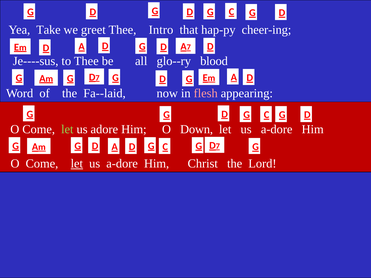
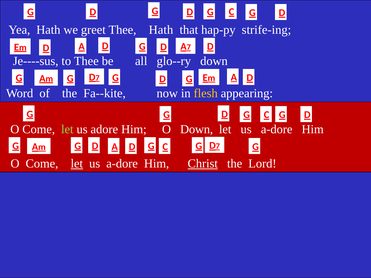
Yea Take: Take -> Hath
Thee Intro: Intro -> Hath
cheer-ing: cheer-ing -> strife-ing
glo--ry blood: blood -> down
Fa--laid: Fa--laid -> Fa--kite
flesh colour: pink -> yellow
Christ underline: none -> present
